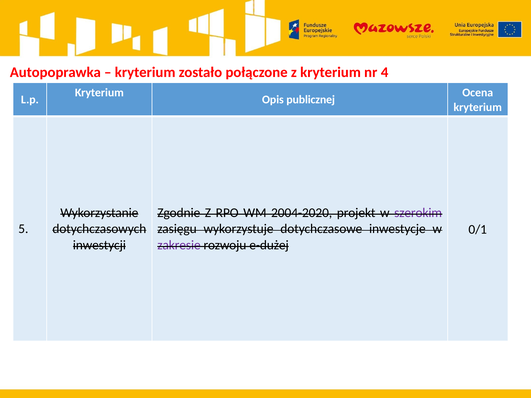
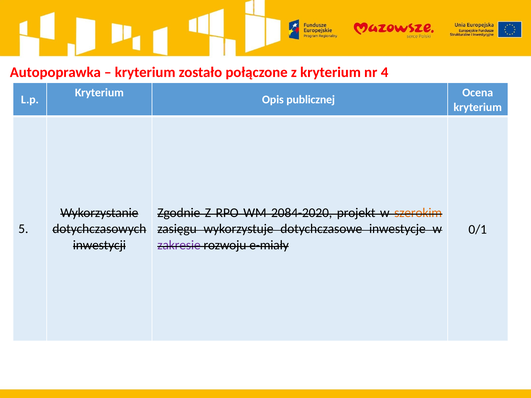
2004-2020: 2004-2020 -> 2084-2020
szerokim colour: purple -> orange
e-dużej: e-dużej -> e-miały
